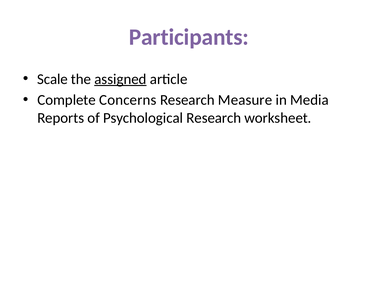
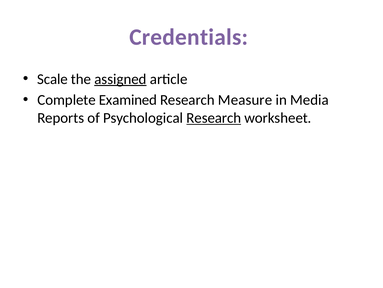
Participants: Participants -> Credentials
Concerns: Concerns -> Examined
Research at (214, 118) underline: none -> present
